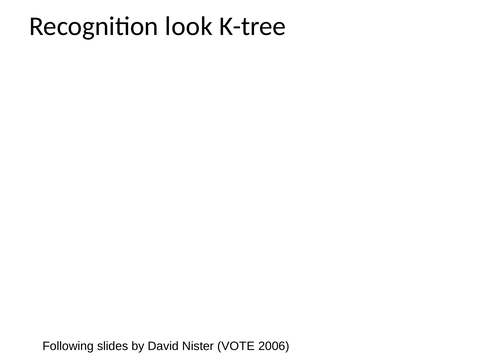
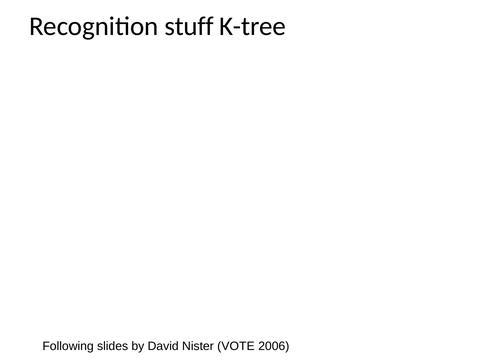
look: look -> stuff
